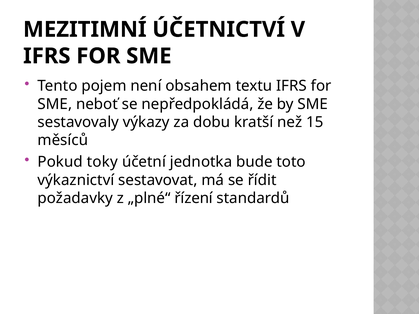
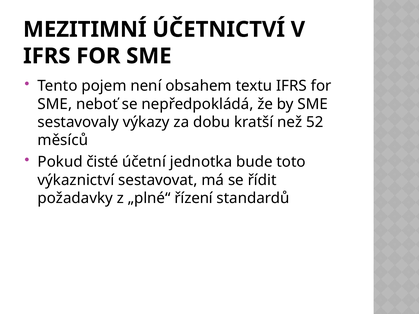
15: 15 -> 52
toky: toky -> čisté
